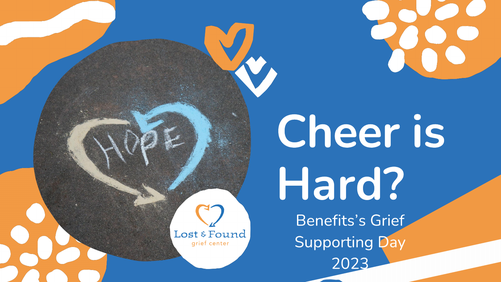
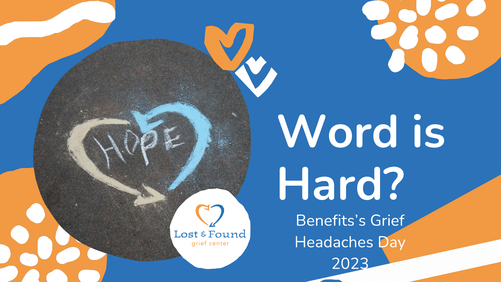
Cheer: Cheer -> Word
Supporting: Supporting -> Headaches
